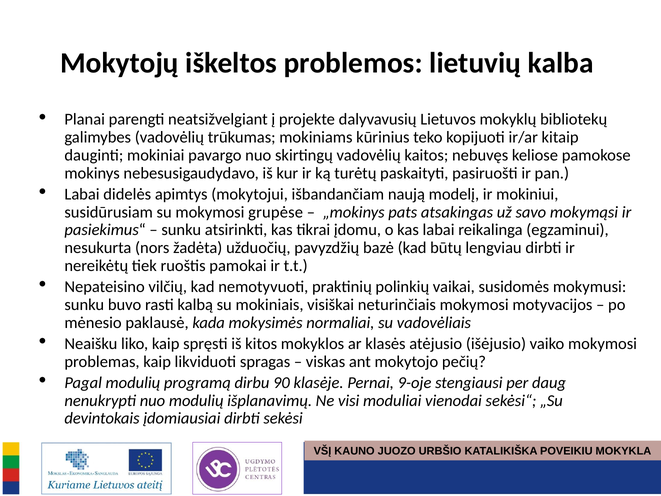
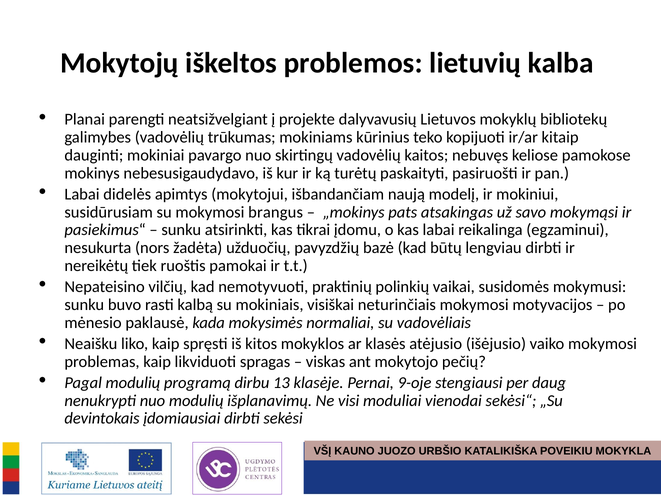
grupėse: grupėse -> brangus
90: 90 -> 13
